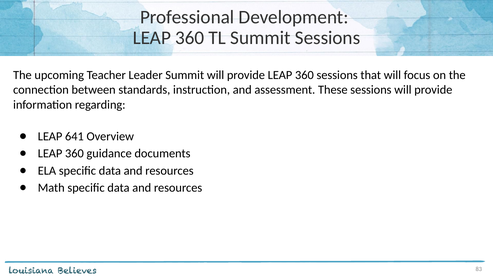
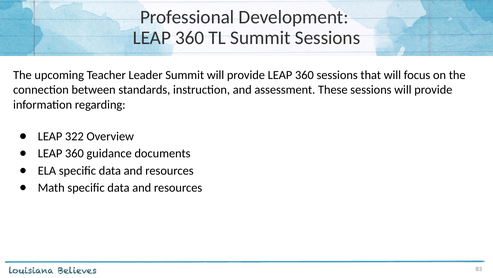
641: 641 -> 322
